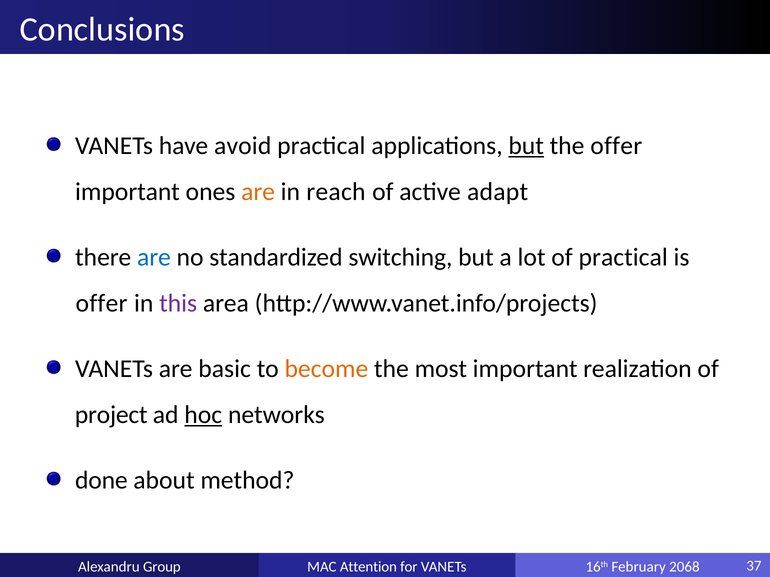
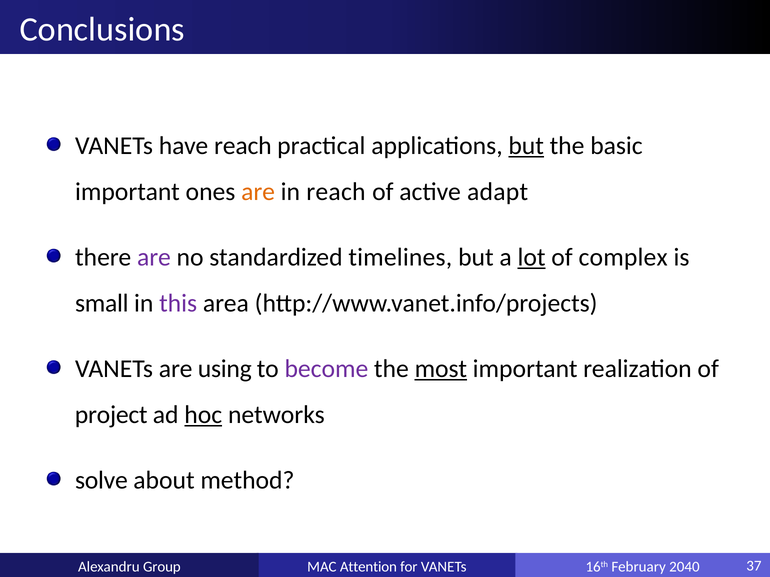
have avoid: avoid -> reach
the offer: offer -> basic
are at (154, 257) colour: blue -> purple
switching: switching -> timelines
lot underline: none -> present
of practical: practical -> complex
offer at (102, 304): offer -> small
basic: basic -> using
become colour: orange -> purple
most underline: none -> present
done: done -> solve
2068: 2068 -> 2040
